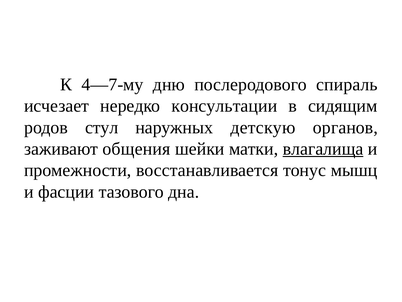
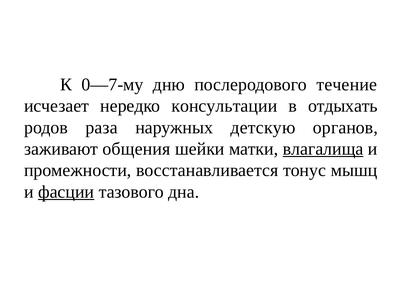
4—7-му: 4—7-му -> 0—7-му
спираль: спираль -> течение
сидящим: сидящим -> отдыхать
стул: стул -> раза
фасции underline: none -> present
